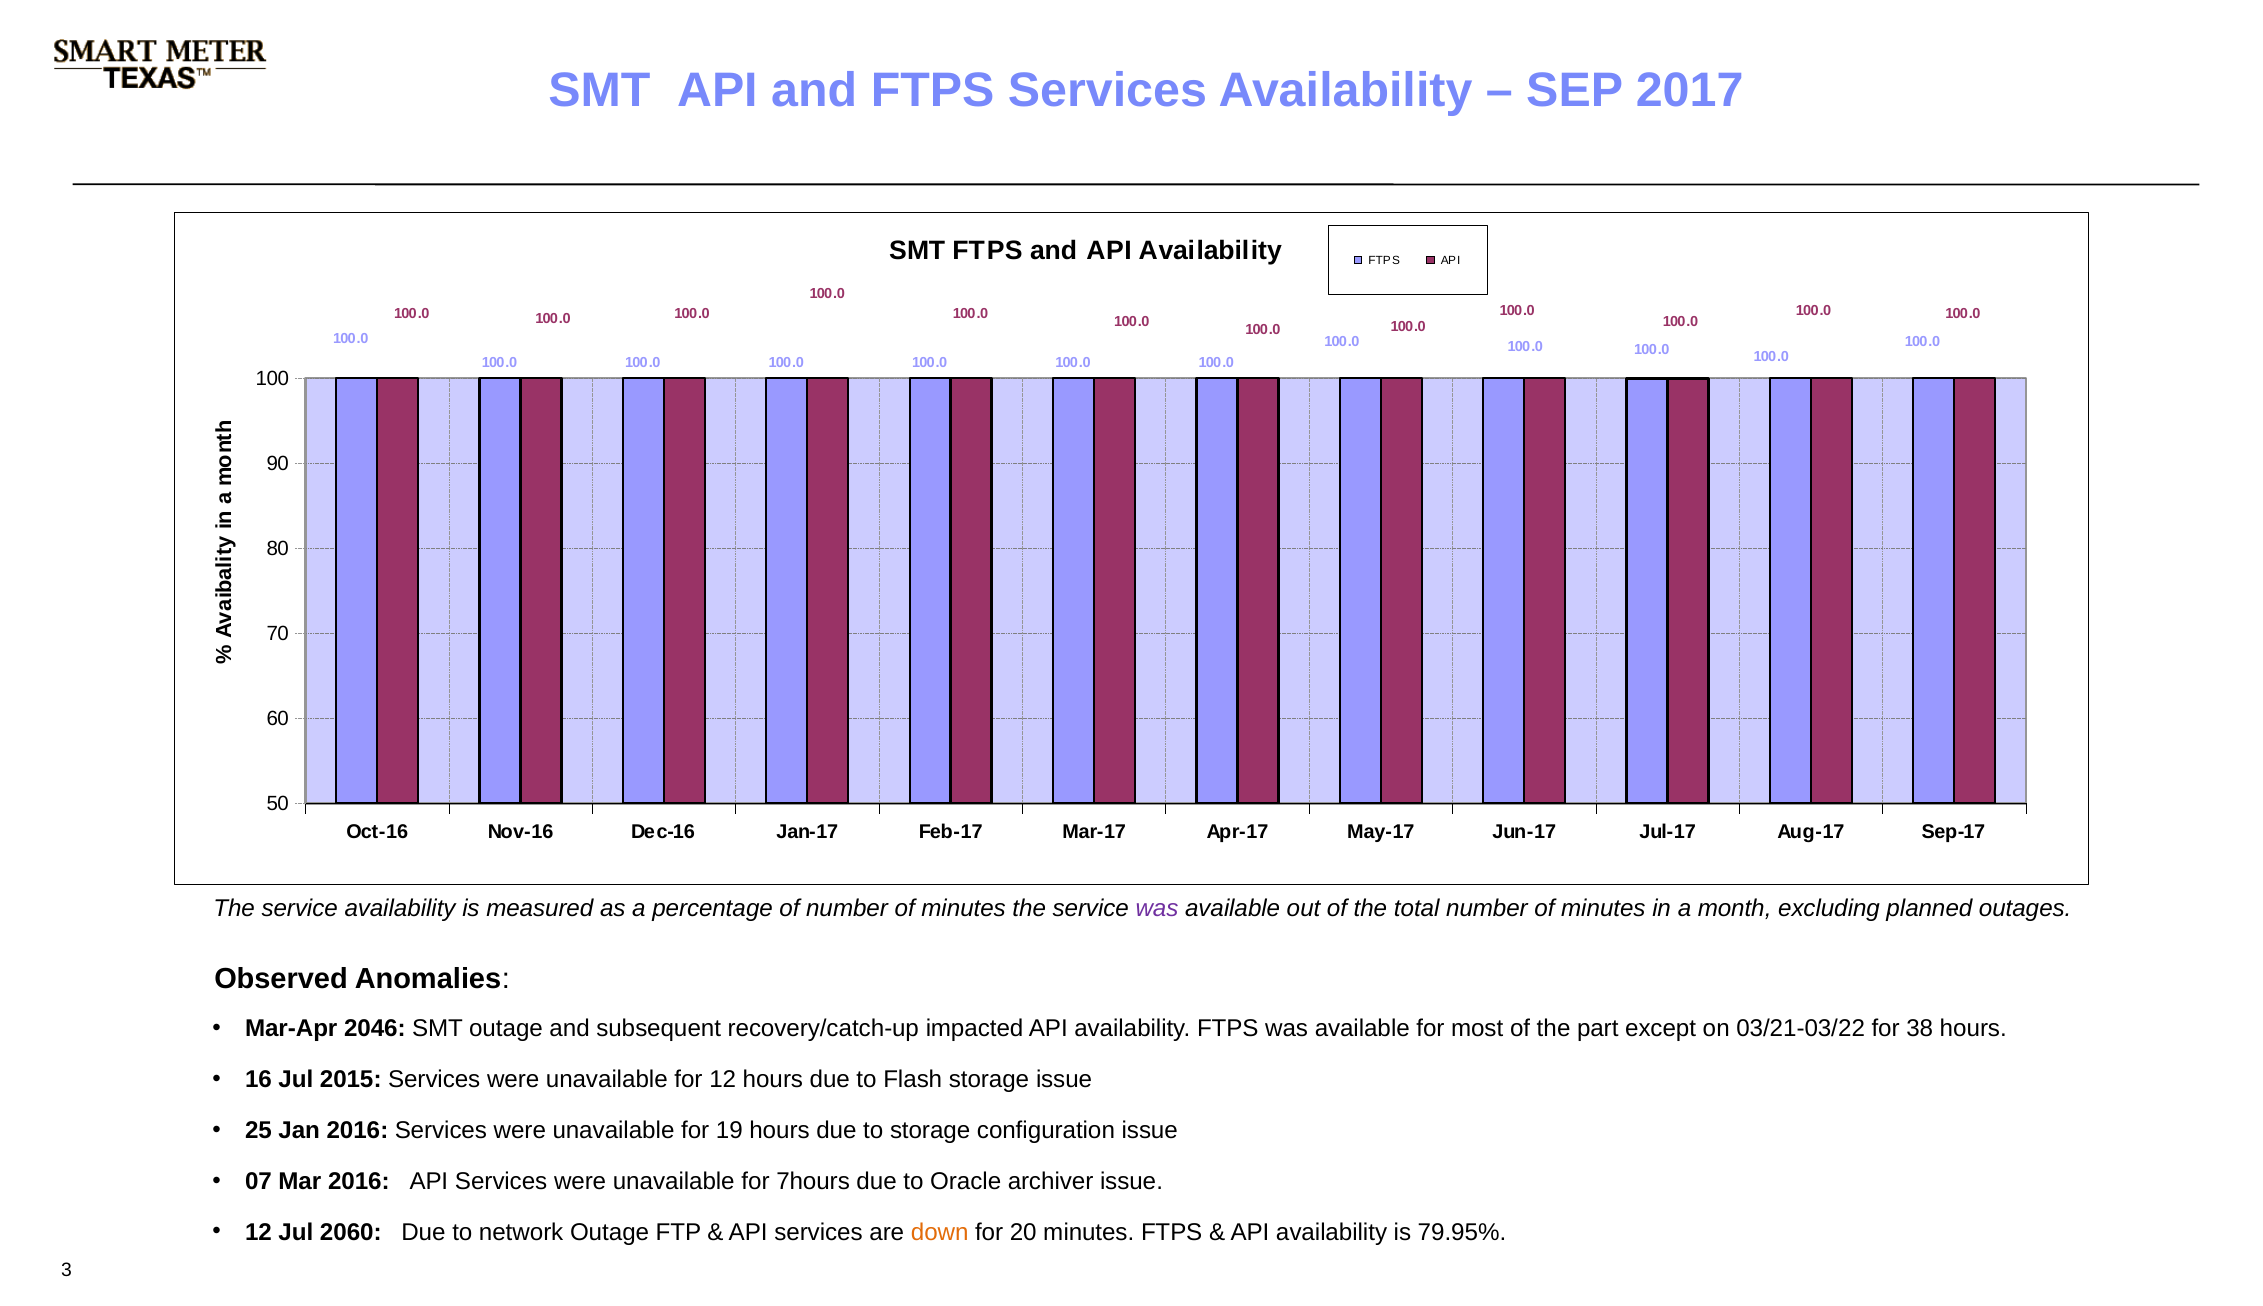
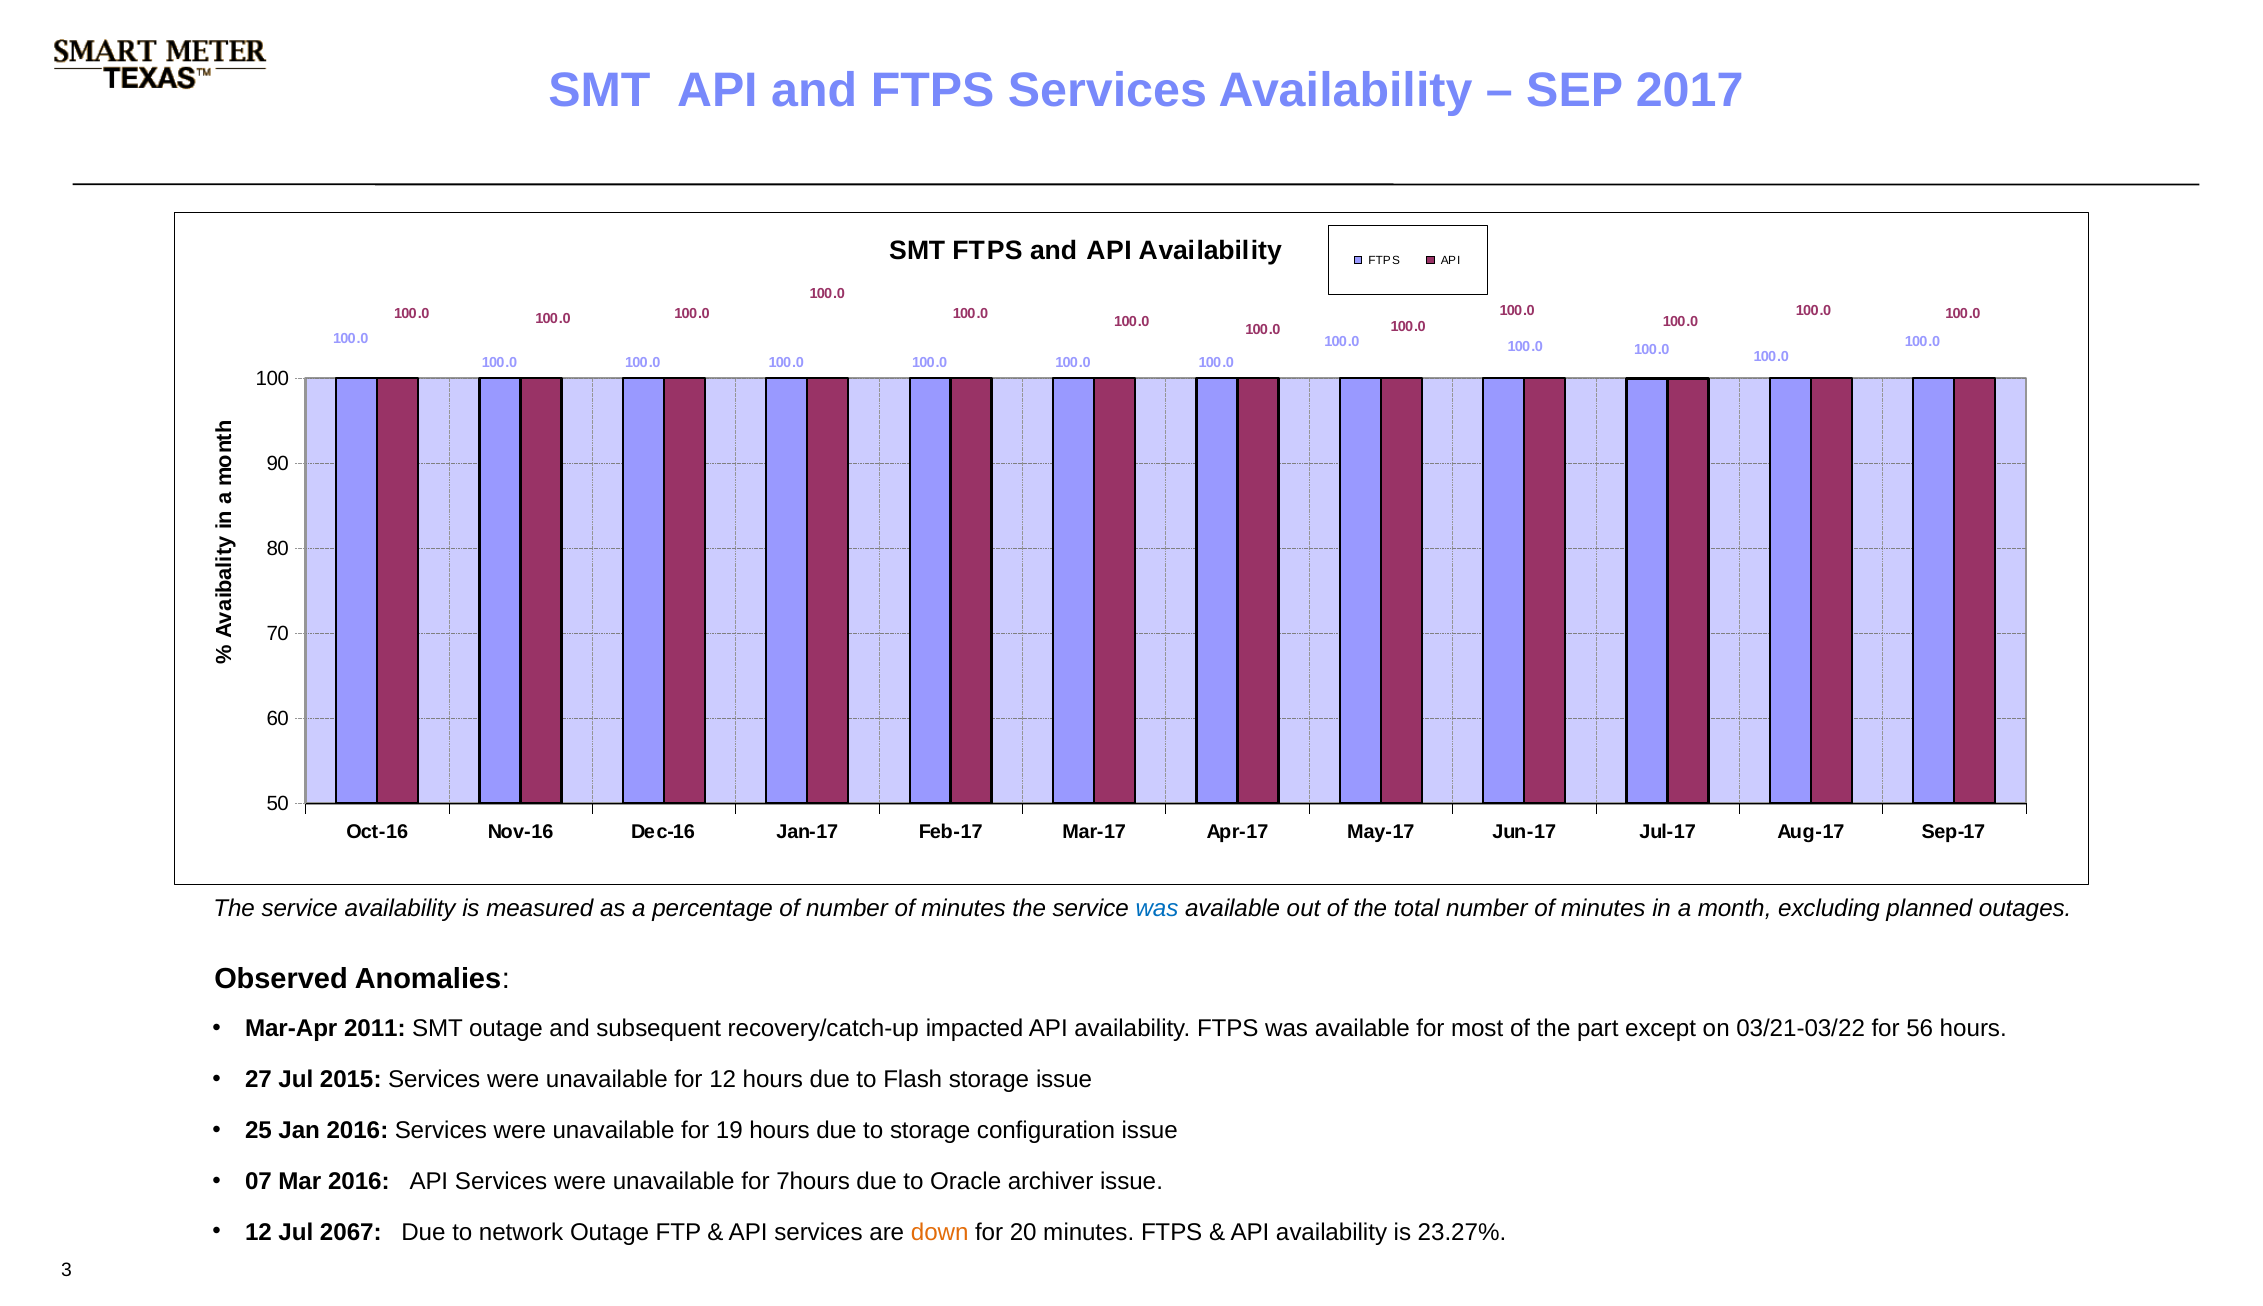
was at (1157, 908) colour: purple -> blue
2046: 2046 -> 2011
38: 38 -> 56
16: 16 -> 27
2060: 2060 -> 2067
79.95%: 79.95% -> 23.27%
